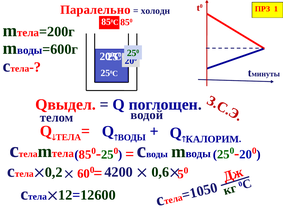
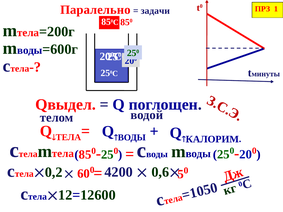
холодн: холодн -> задачи
